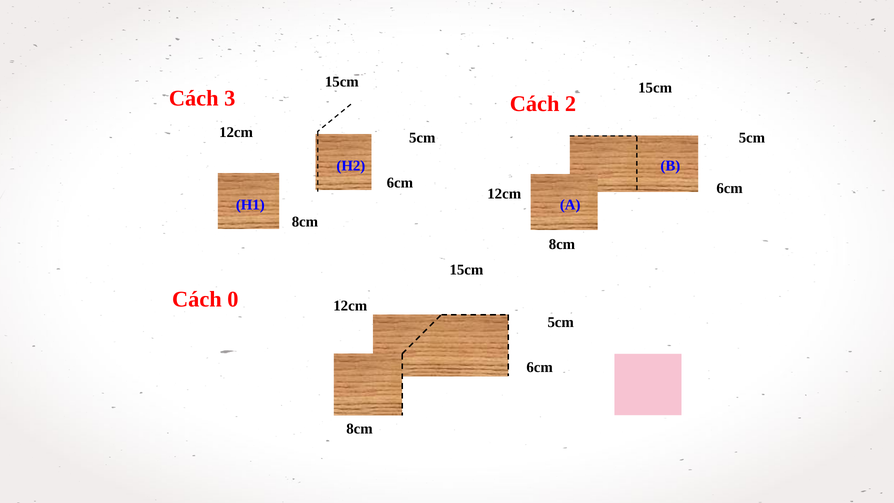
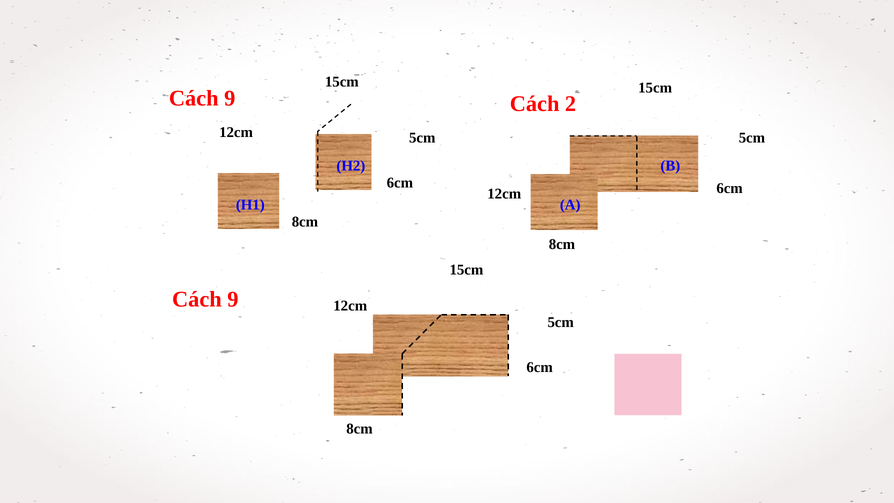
3 at (230, 98): 3 -> 9
0 at (233, 299): 0 -> 9
